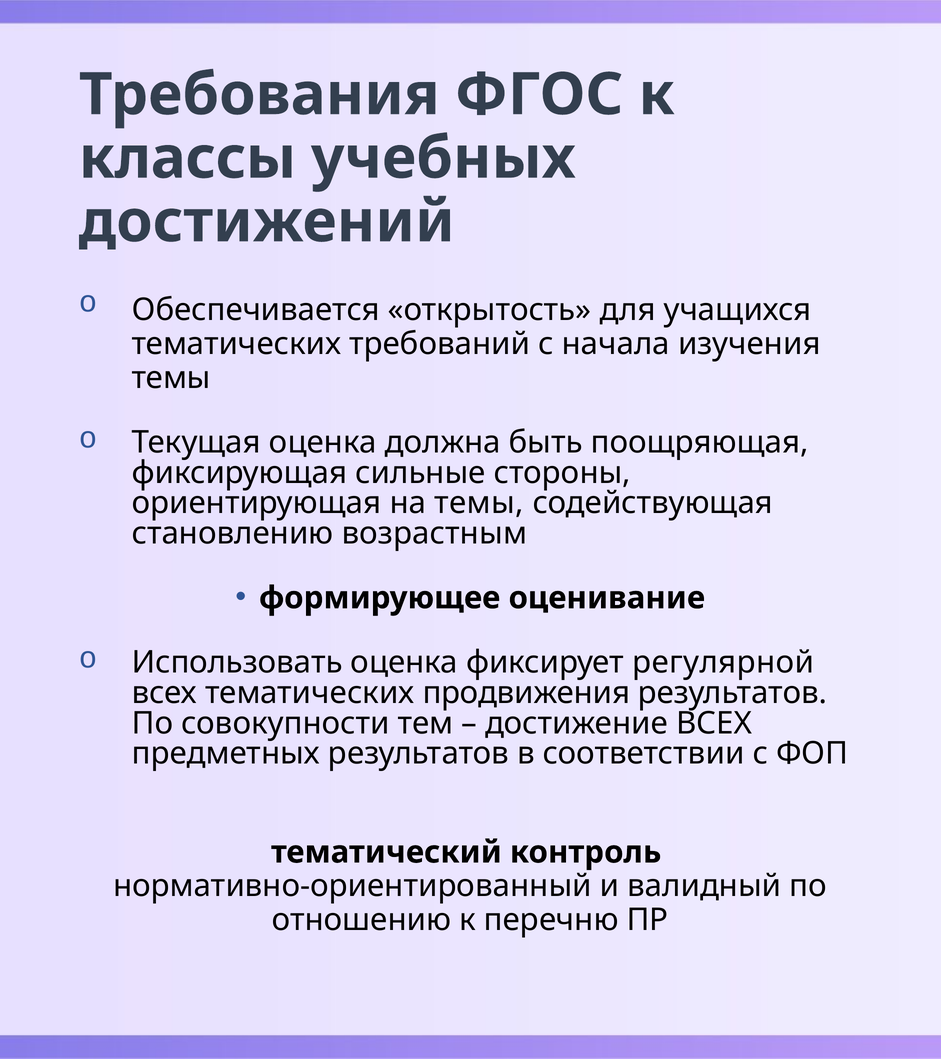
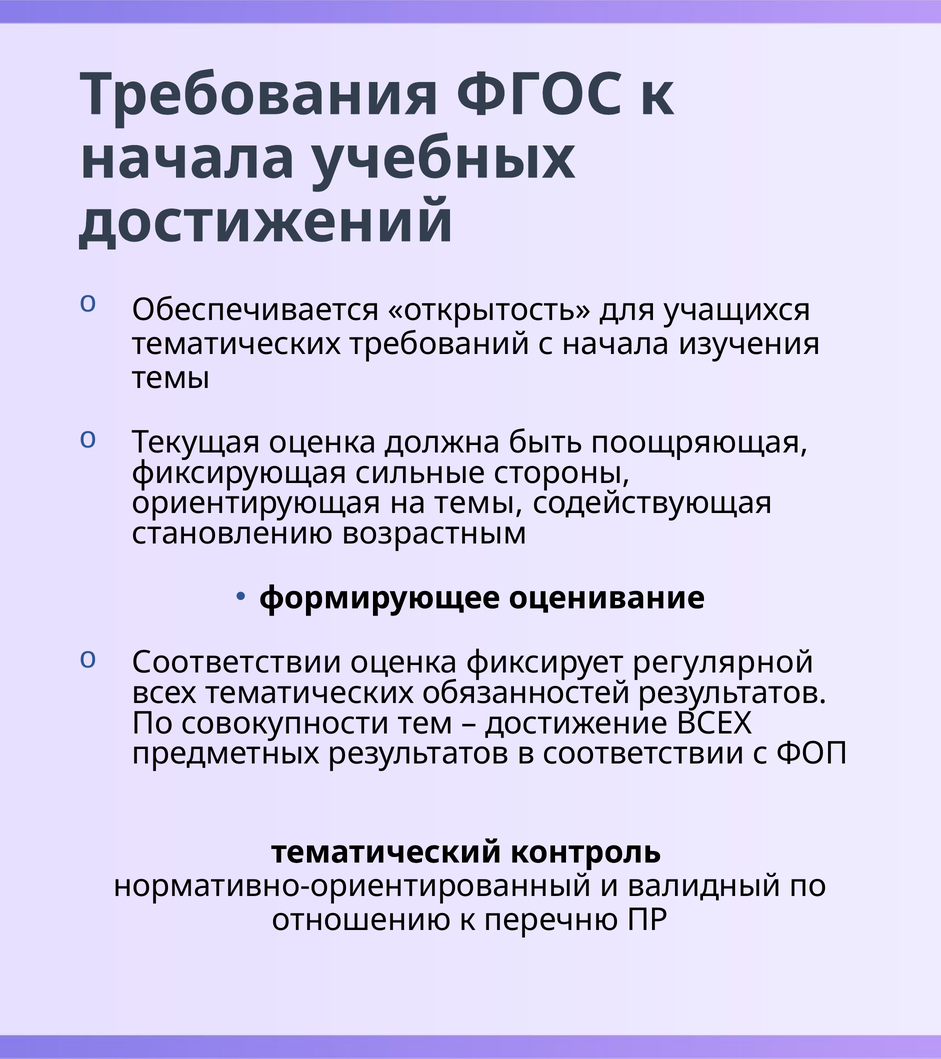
классы at (187, 158): классы -> начала
Использовать at (237, 662): Использовать -> Соответствии
продвижения: продвижения -> обязанностей
